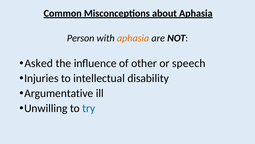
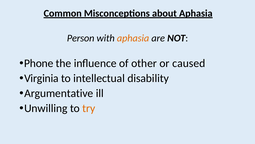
Asked: Asked -> Phone
speech: speech -> caused
Injuries: Injuries -> Virginia
try colour: blue -> orange
